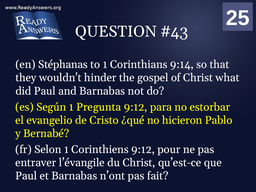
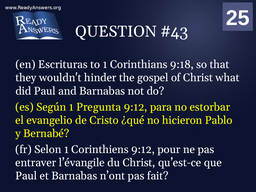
Stéphanas: Stéphanas -> Escrituras
9:14: 9:14 -> 9:18
